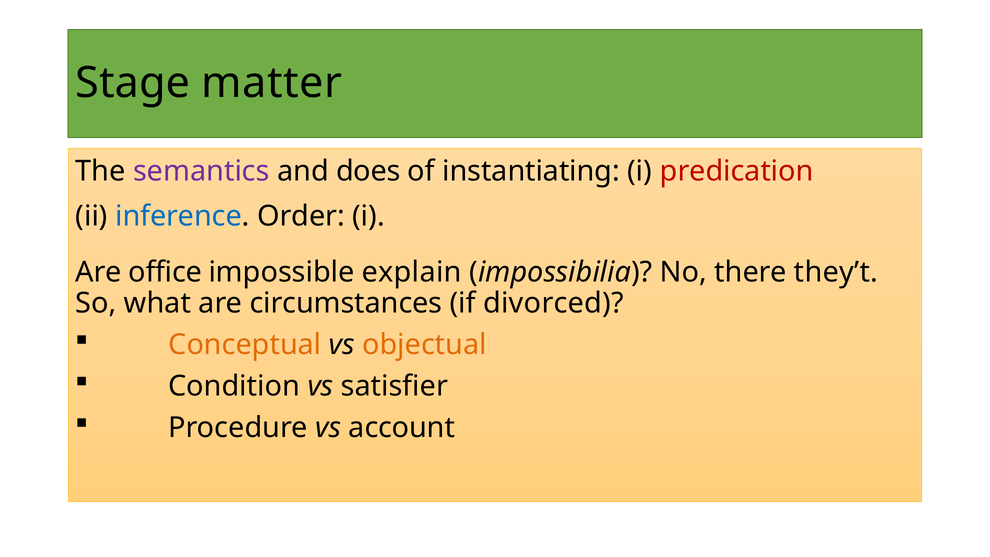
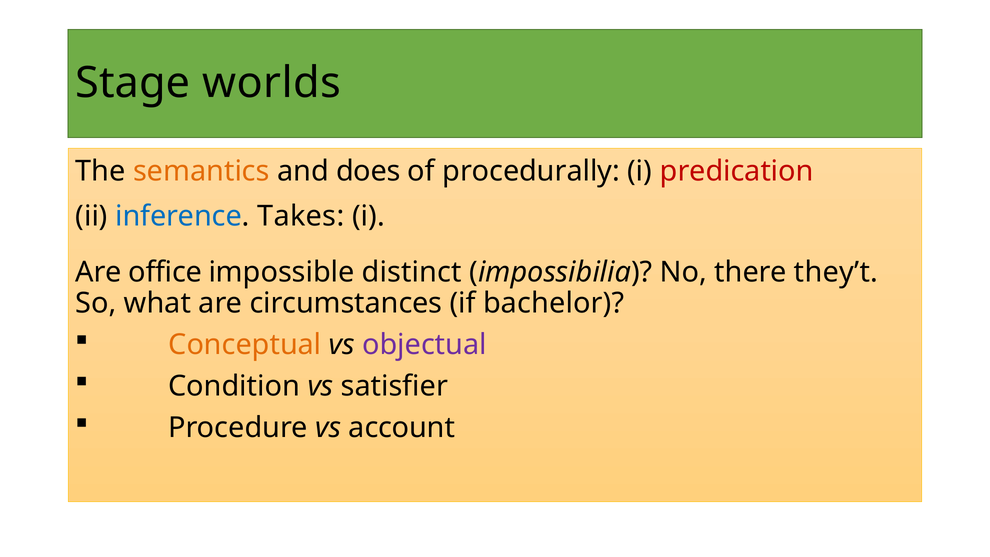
matter: matter -> worlds
semantics colour: purple -> orange
instantiating: instantiating -> procedurally
Order: Order -> Takes
explain: explain -> distinct
divorced: divorced -> bachelor
objectual colour: orange -> purple
